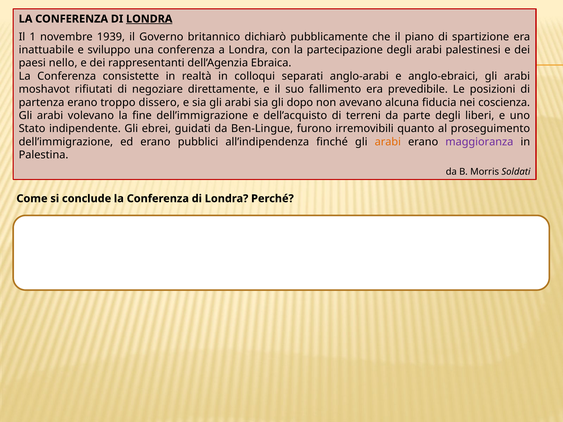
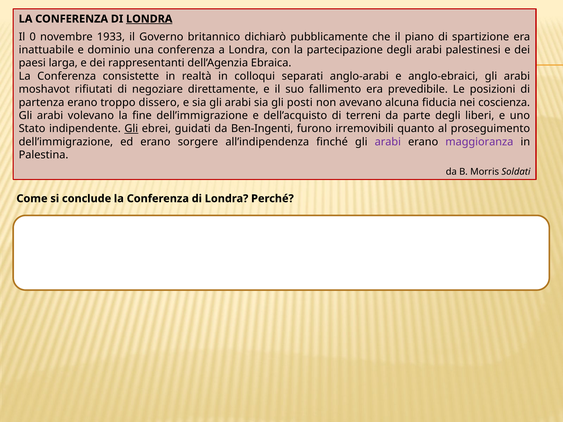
1: 1 -> 0
1939: 1939 -> 1933
sviluppo: sviluppo -> dominio
nello: nello -> larga
dopo: dopo -> posti
Gli at (131, 129) underline: none -> present
Ben-Lingue: Ben-Lingue -> Ben-Ingenti
pubblici: pubblici -> sorgere
arabi at (388, 142) colour: orange -> purple
